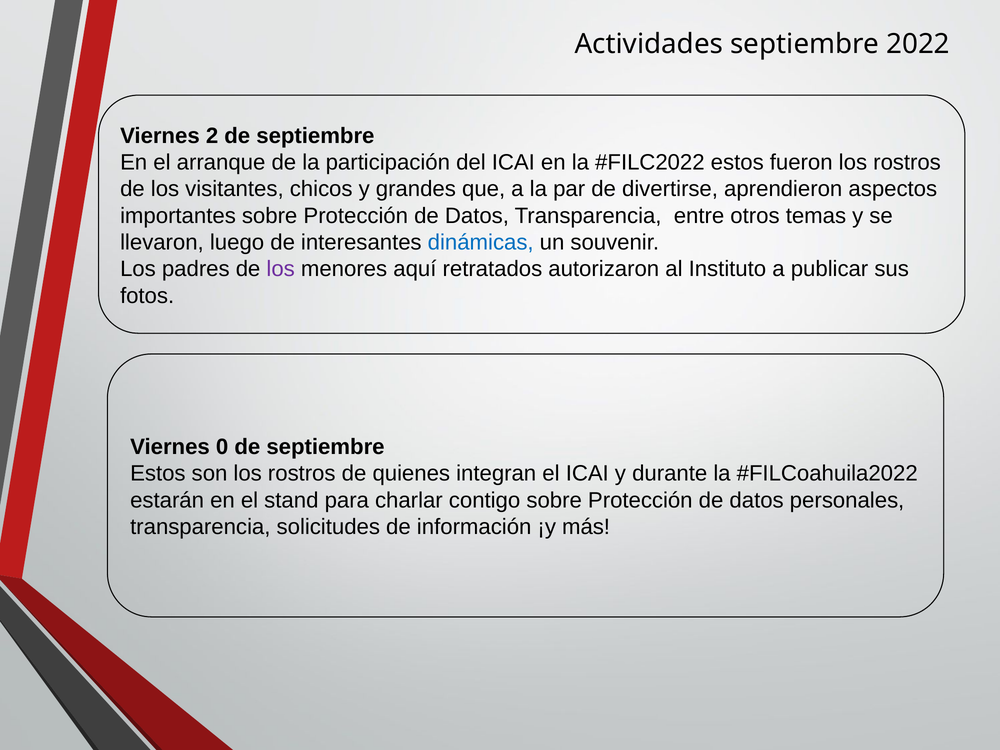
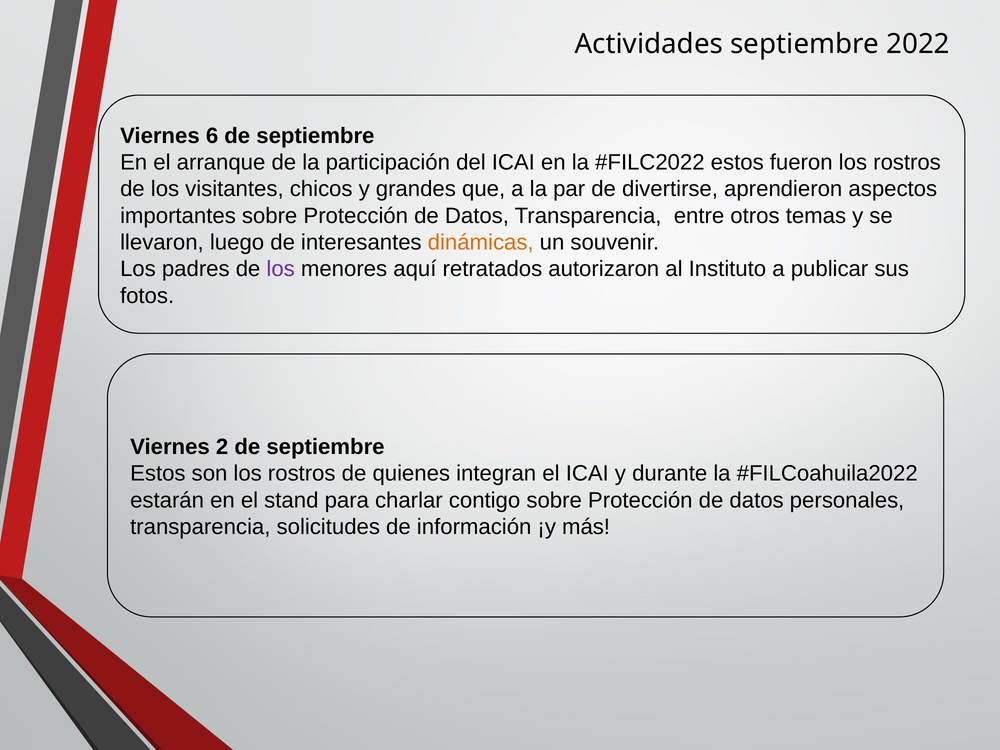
2: 2 -> 6
dinámicas colour: blue -> orange
0: 0 -> 2
